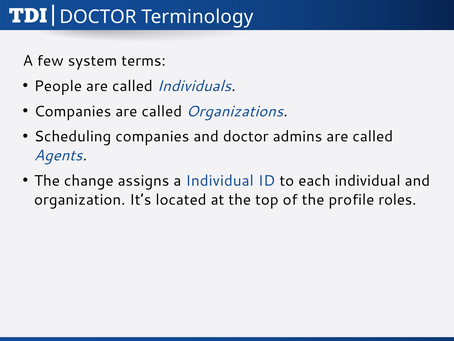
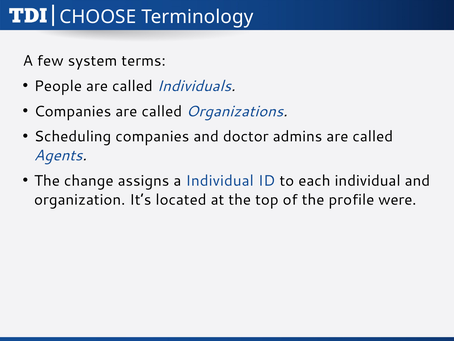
DOCTOR at (98, 17): DOCTOR -> CHOOSE
roles: roles -> were
